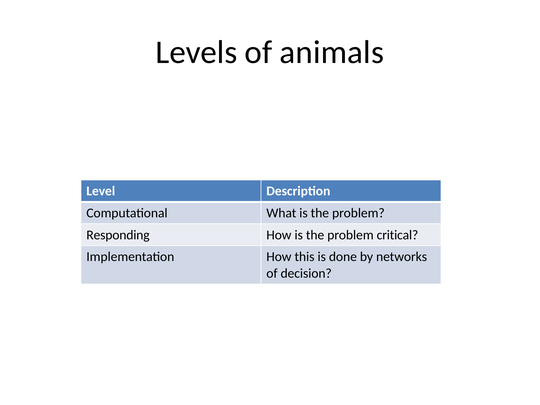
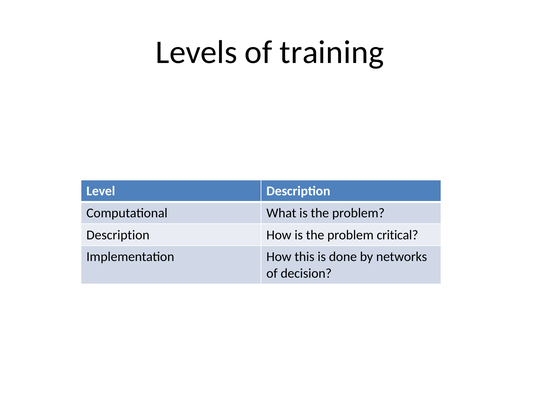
animals: animals -> training
Responding at (118, 235): Responding -> Description
